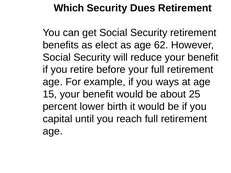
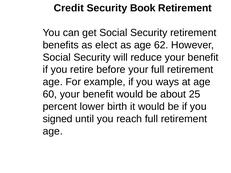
Which: Which -> Credit
Dues: Dues -> Book
15: 15 -> 60
capital: capital -> signed
